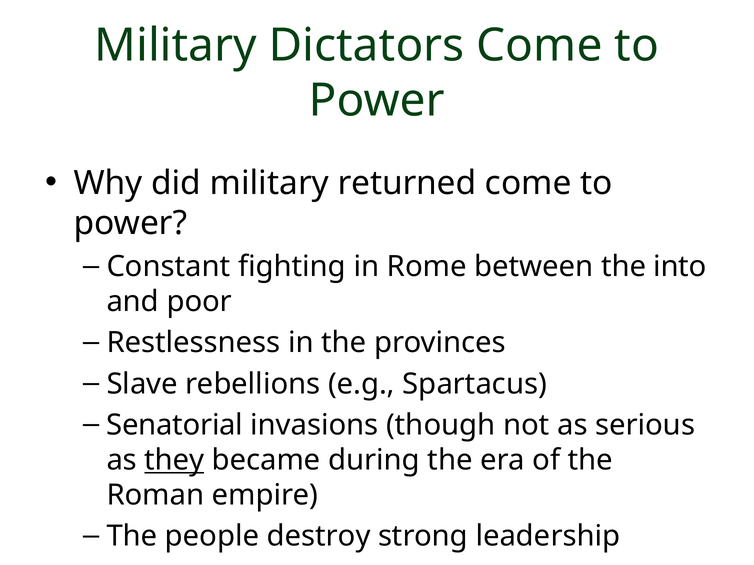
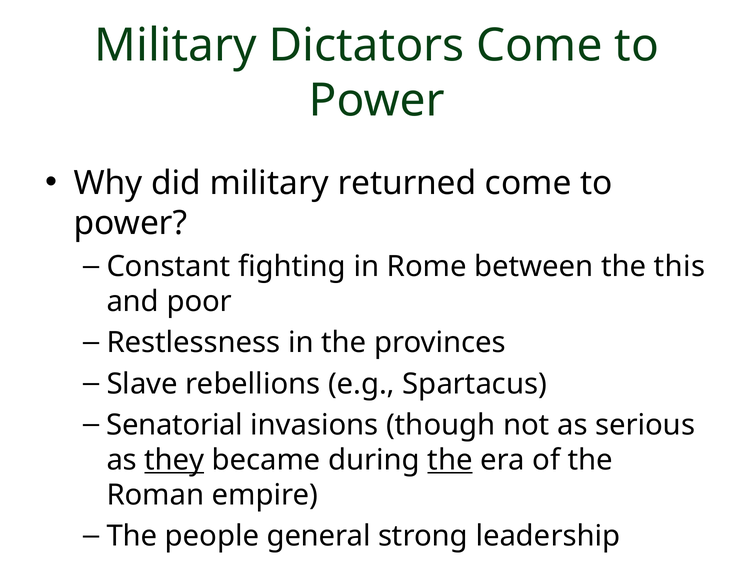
into: into -> this
the at (450, 461) underline: none -> present
destroy: destroy -> general
